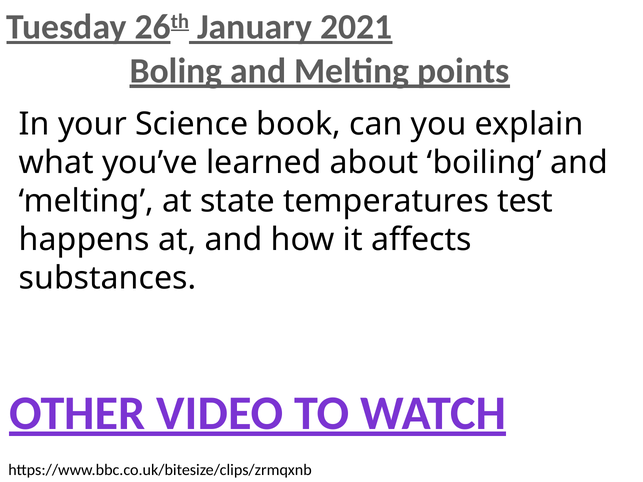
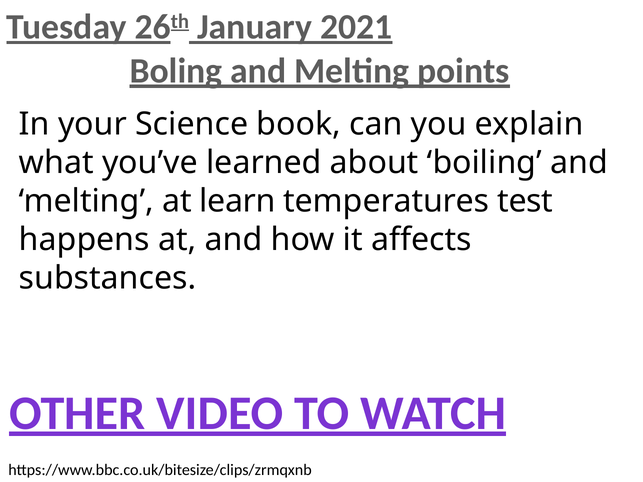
state: state -> learn
